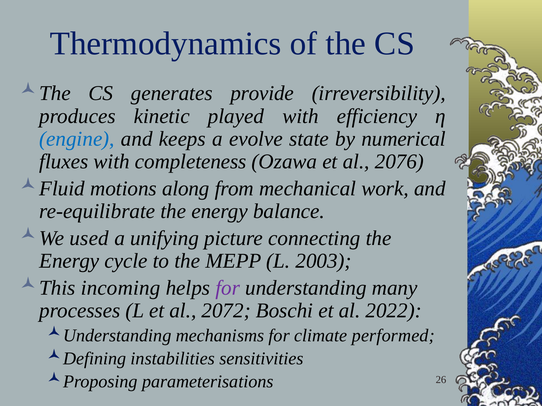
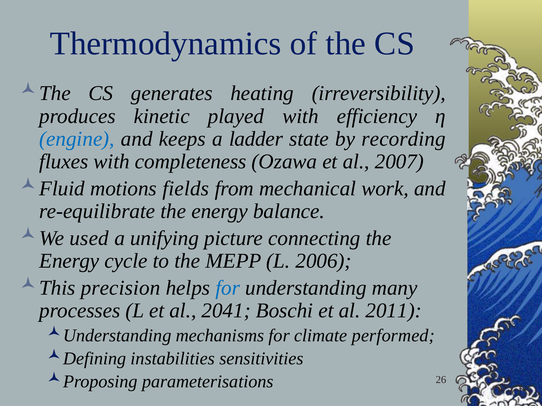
provide: provide -> heating
evolve: evolve -> ladder
numerical: numerical -> recording
2076: 2076 -> 2007
along: along -> fields
2003: 2003 -> 2006
incoming: incoming -> precision
for at (228, 288) colour: purple -> blue
2072: 2072 -> 2041
2022: 2022 -> 2011
